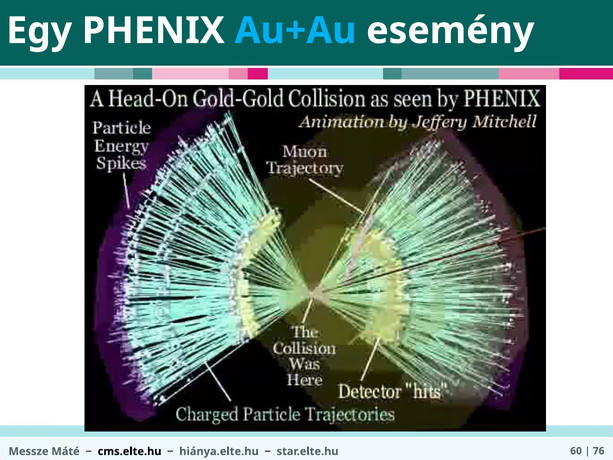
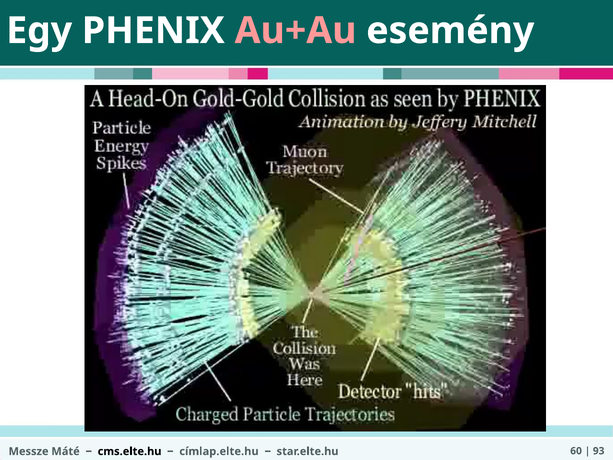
Au+Au colour: light blue -> pink
76: 76 -> 93
hiánya.elte.hu: hiánya.elte.hu -> címlap.elte.hu
